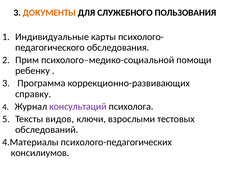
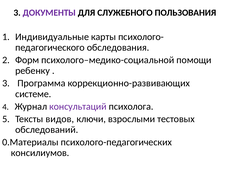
ДОКУМЕНТЫ colour: orange -> purple
Прим: Прим -> Форм
справку: справку -> системе
4.Материалы: 4.Материалы -> 0.Материалы
